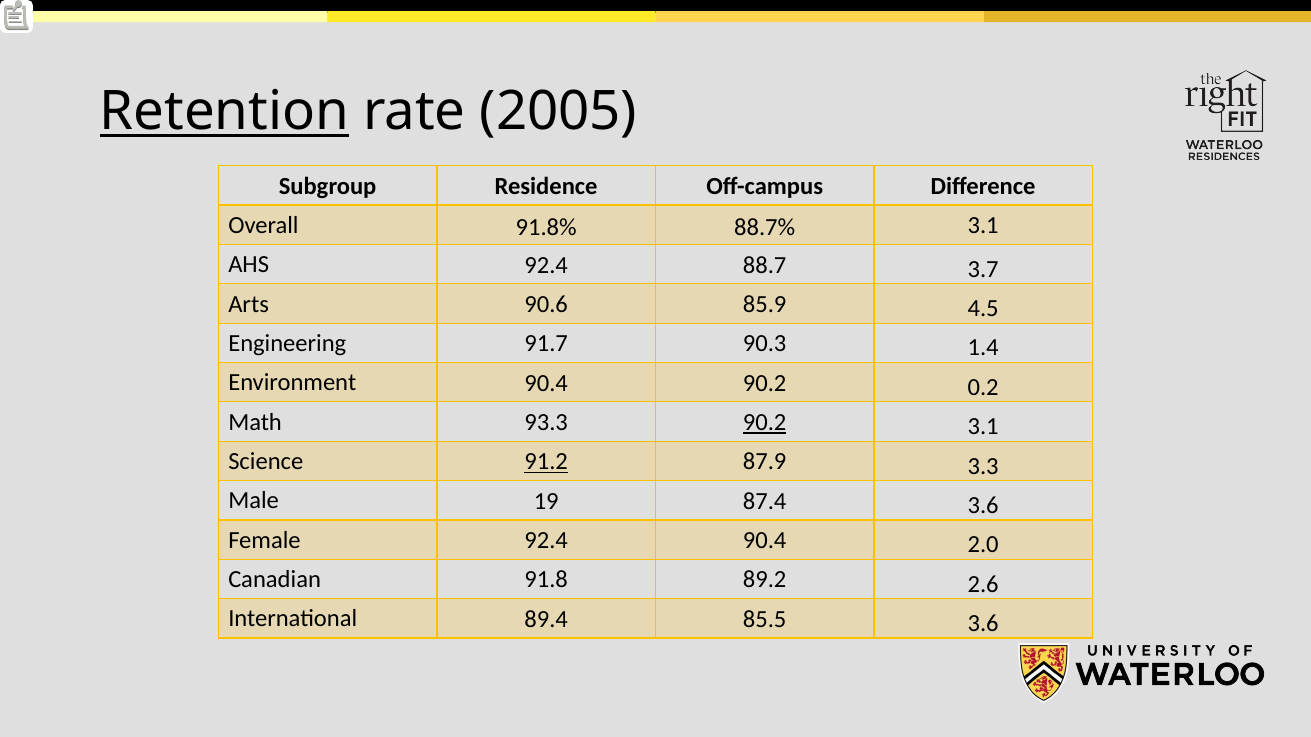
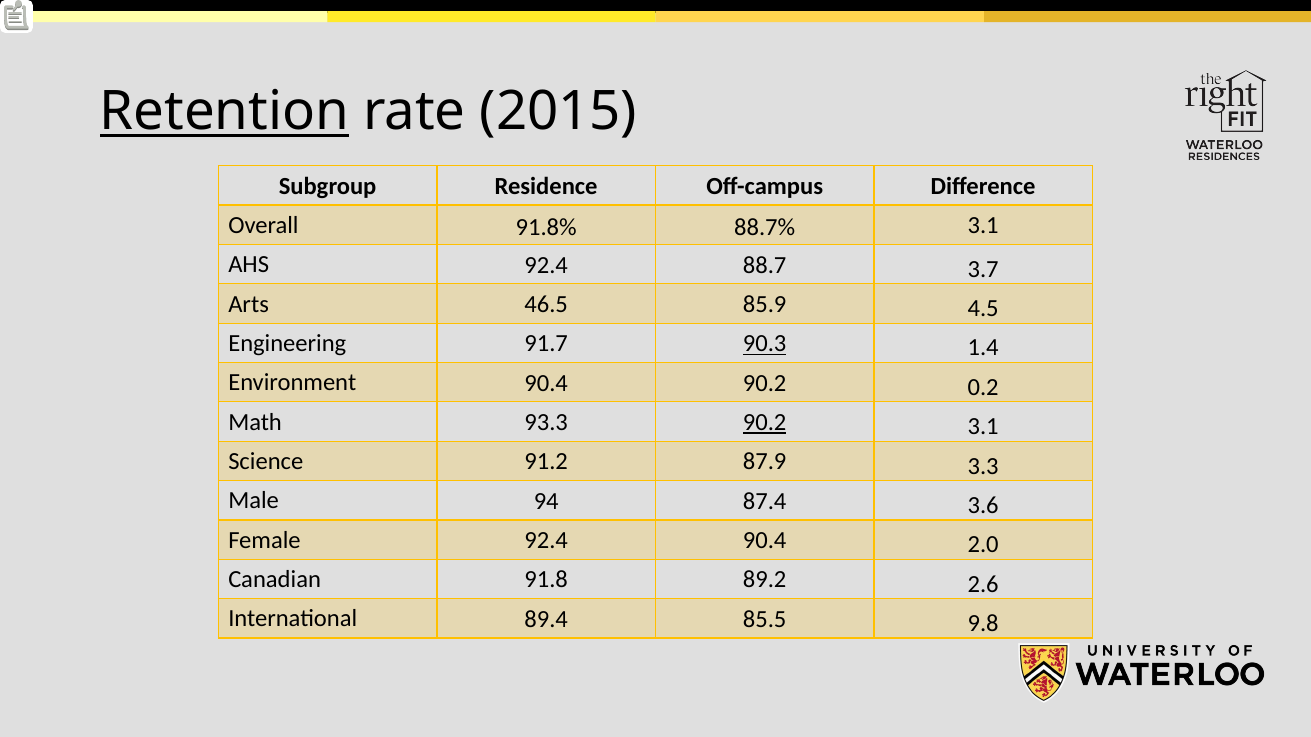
2005: 2005 -> 2015
90.6: 90.6 -> 46.5
90.3 underline: none -> present
91.2 underline: present -> none
19: 19 -> 94
85.5 3.6: 3.6 -> 9.8
